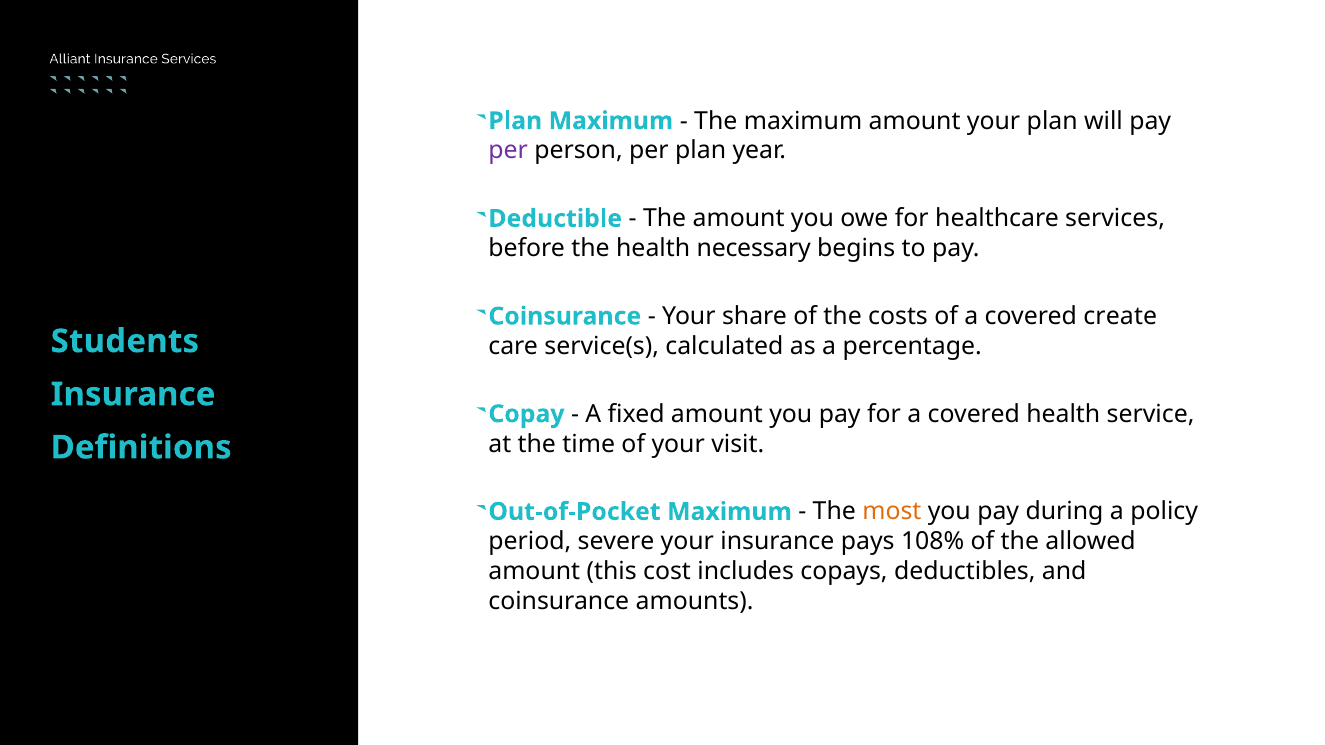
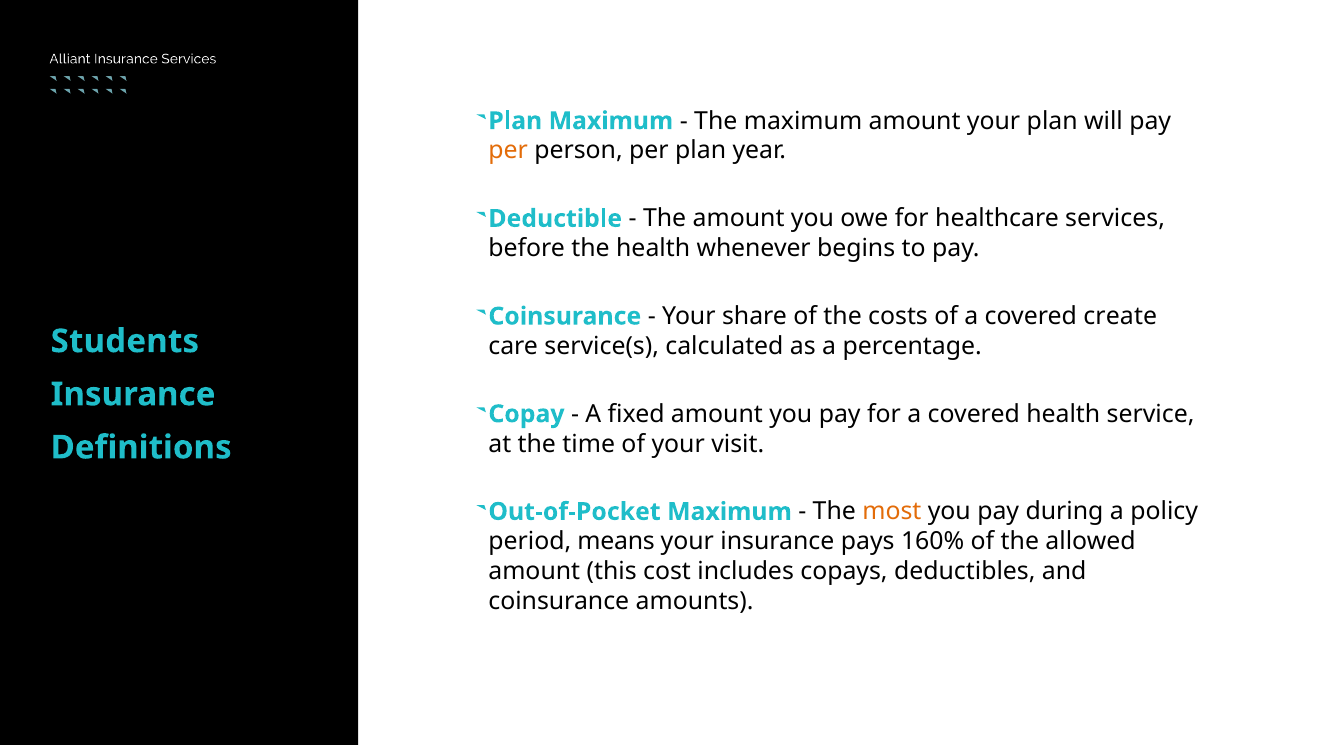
per at (508, 151) colour: purple -> orange
necessary: necessary -> whenever
severe: severe -> means
108%: 108% -> 160%
